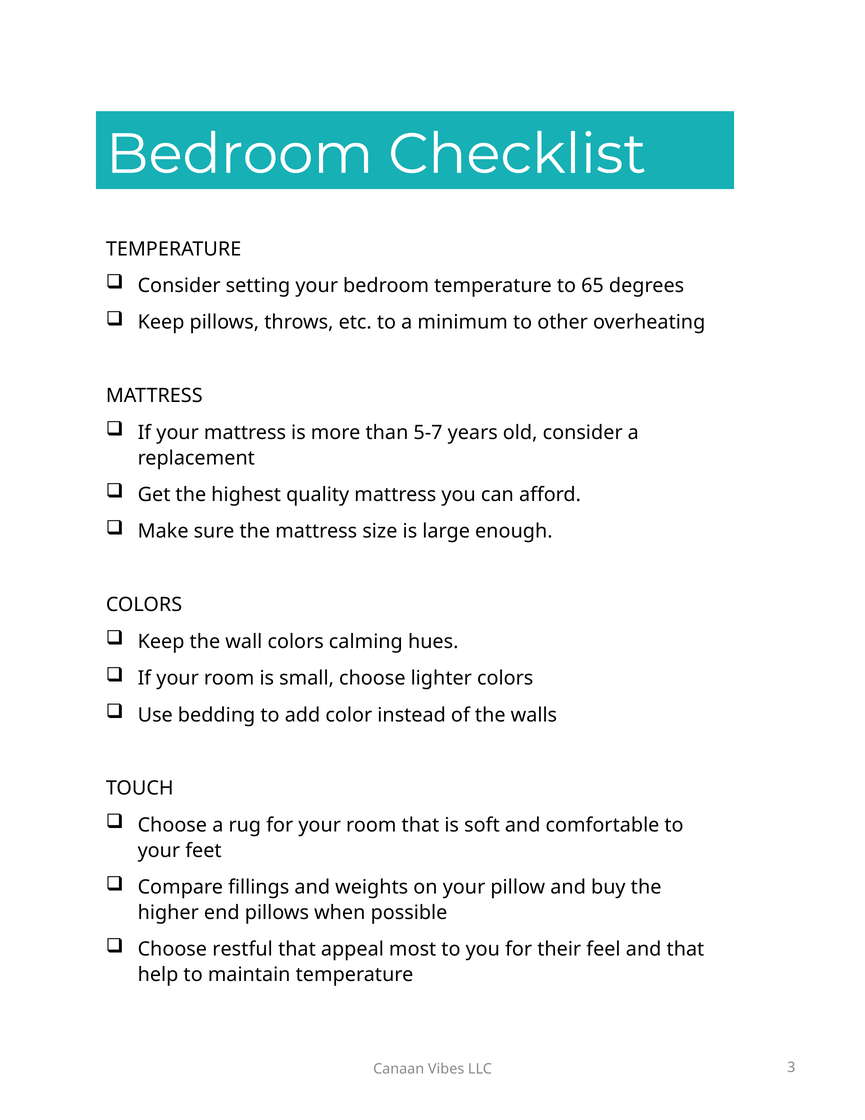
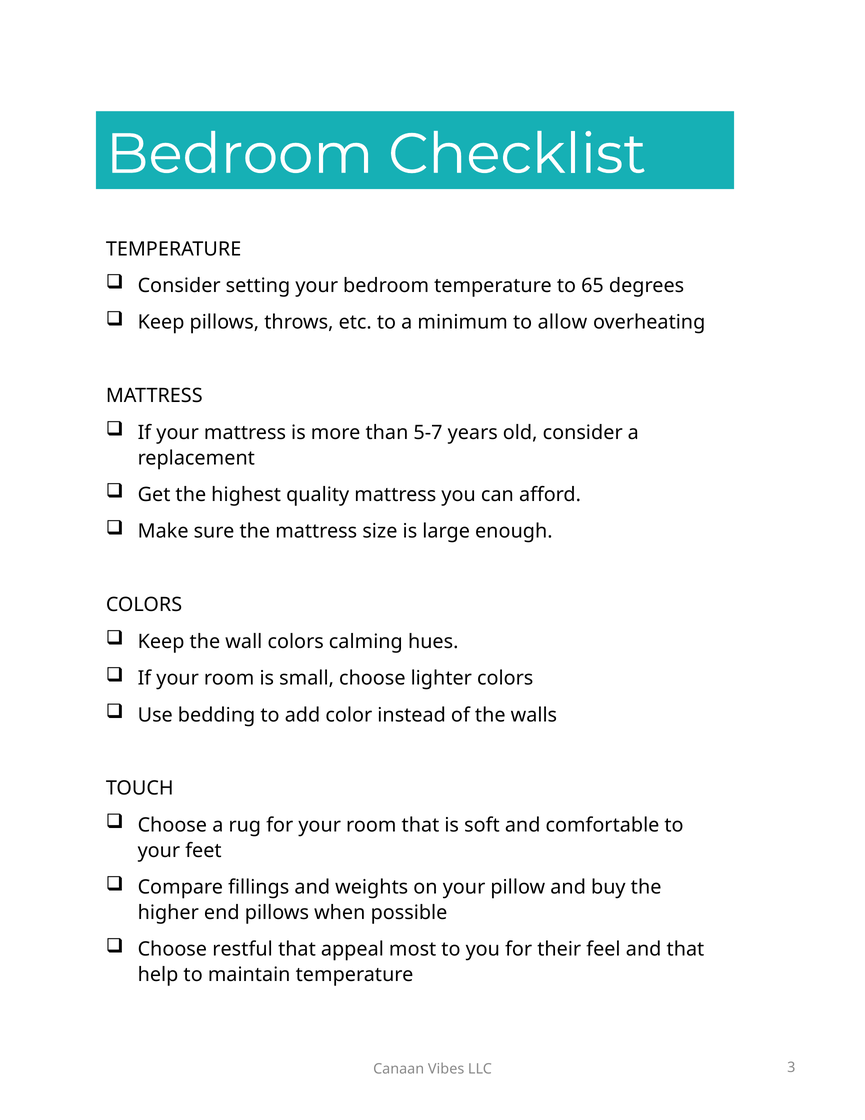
other: other -> allow
